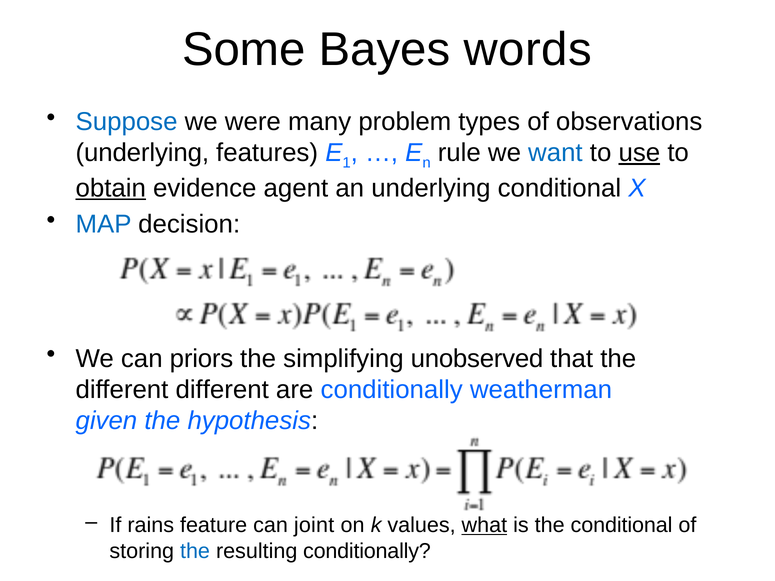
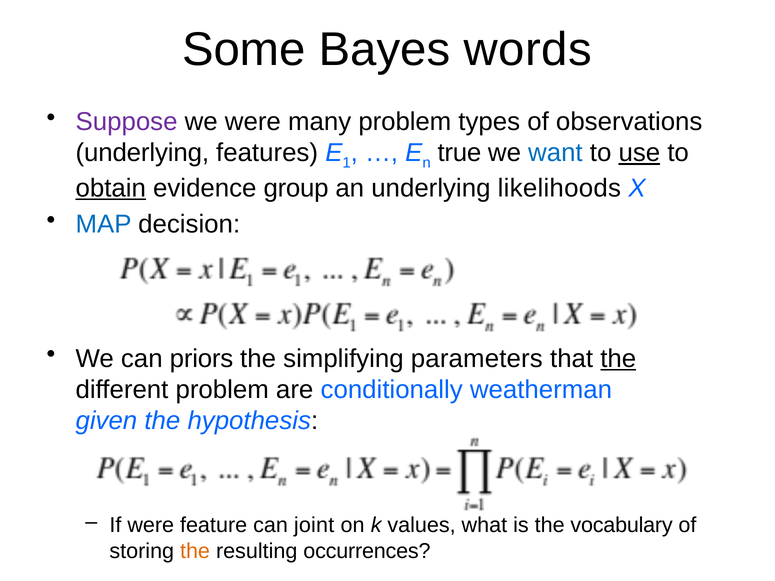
Suppose colour: blue -> purple
rule: rule -> true
agent: agent -> group
underlying conditional: conditional -> likelihoods
unobserved: unobserved -> parameters
the at (618, 359) underline: none -> present
different different: different -> problem
If rains: rains -> were
what underline: present -> none
the conditional: conditional -> vocabulary
the at (195, 551) colour: blue -> orange
resulting conditionally: conditionally -> occurrences
